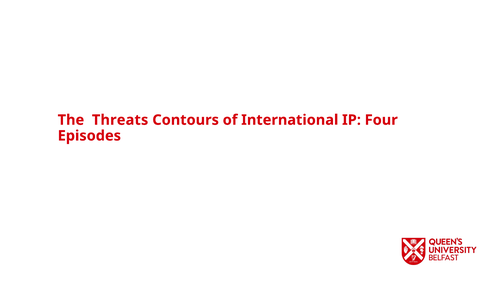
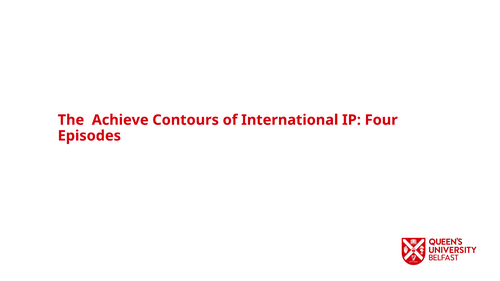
Threats: Threats -> Achieve
